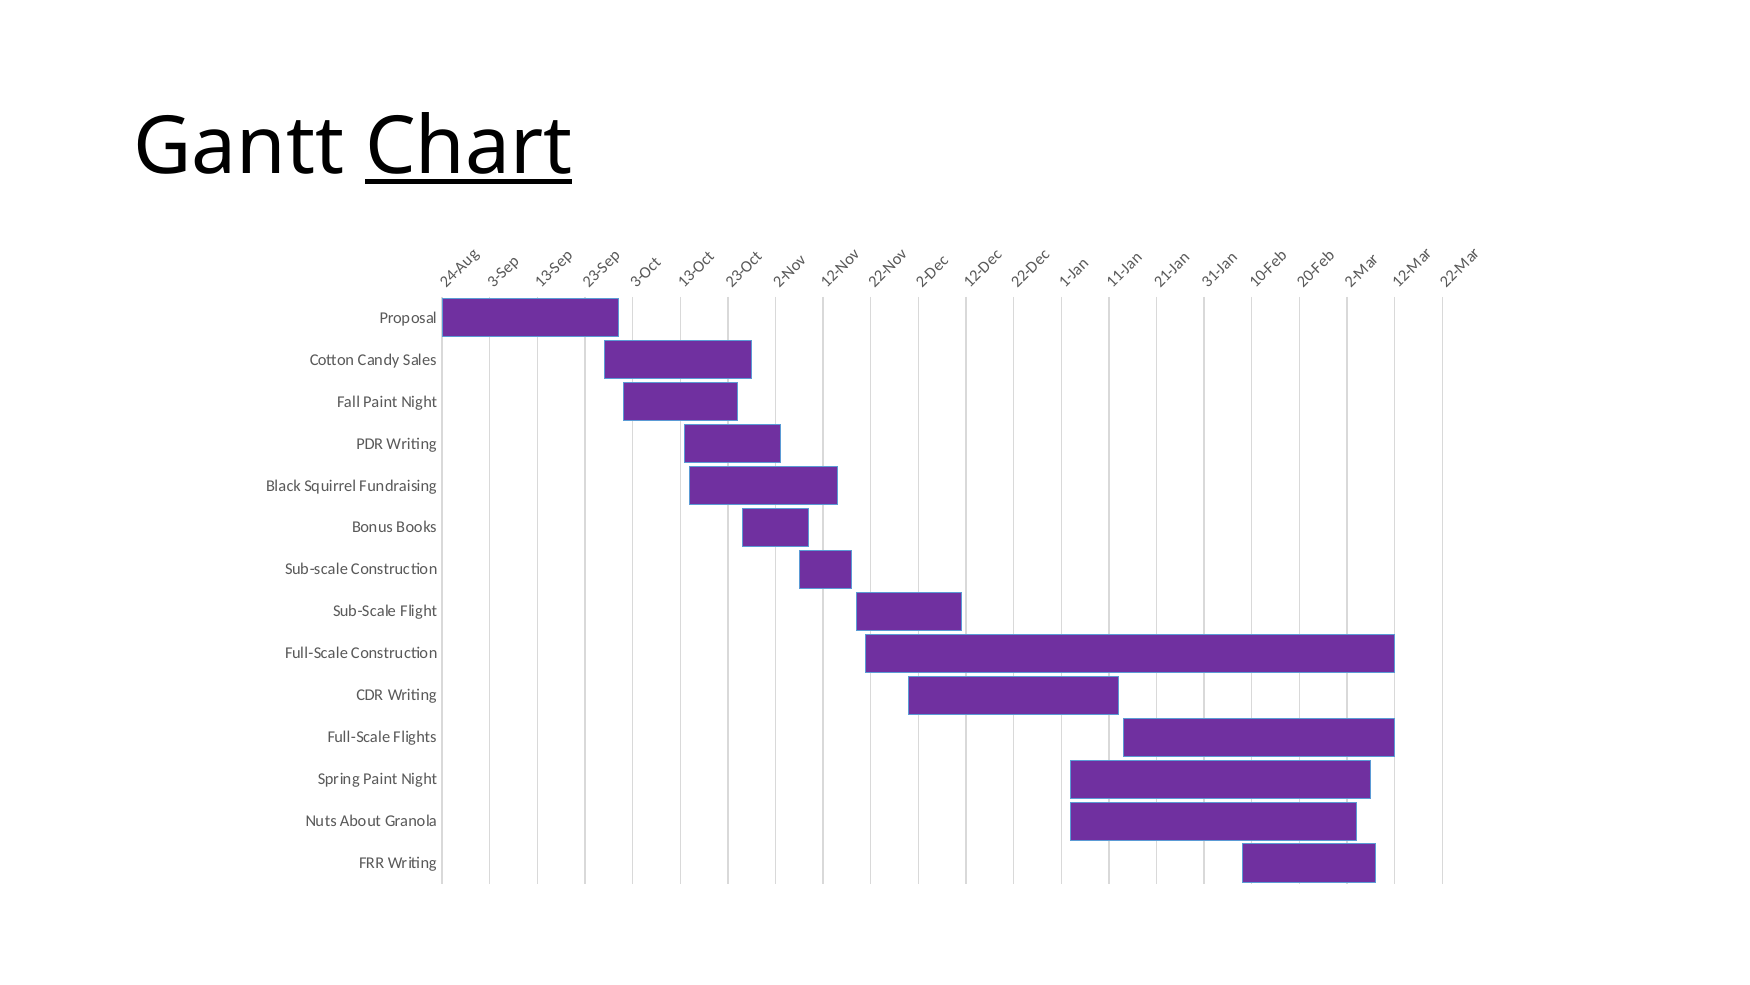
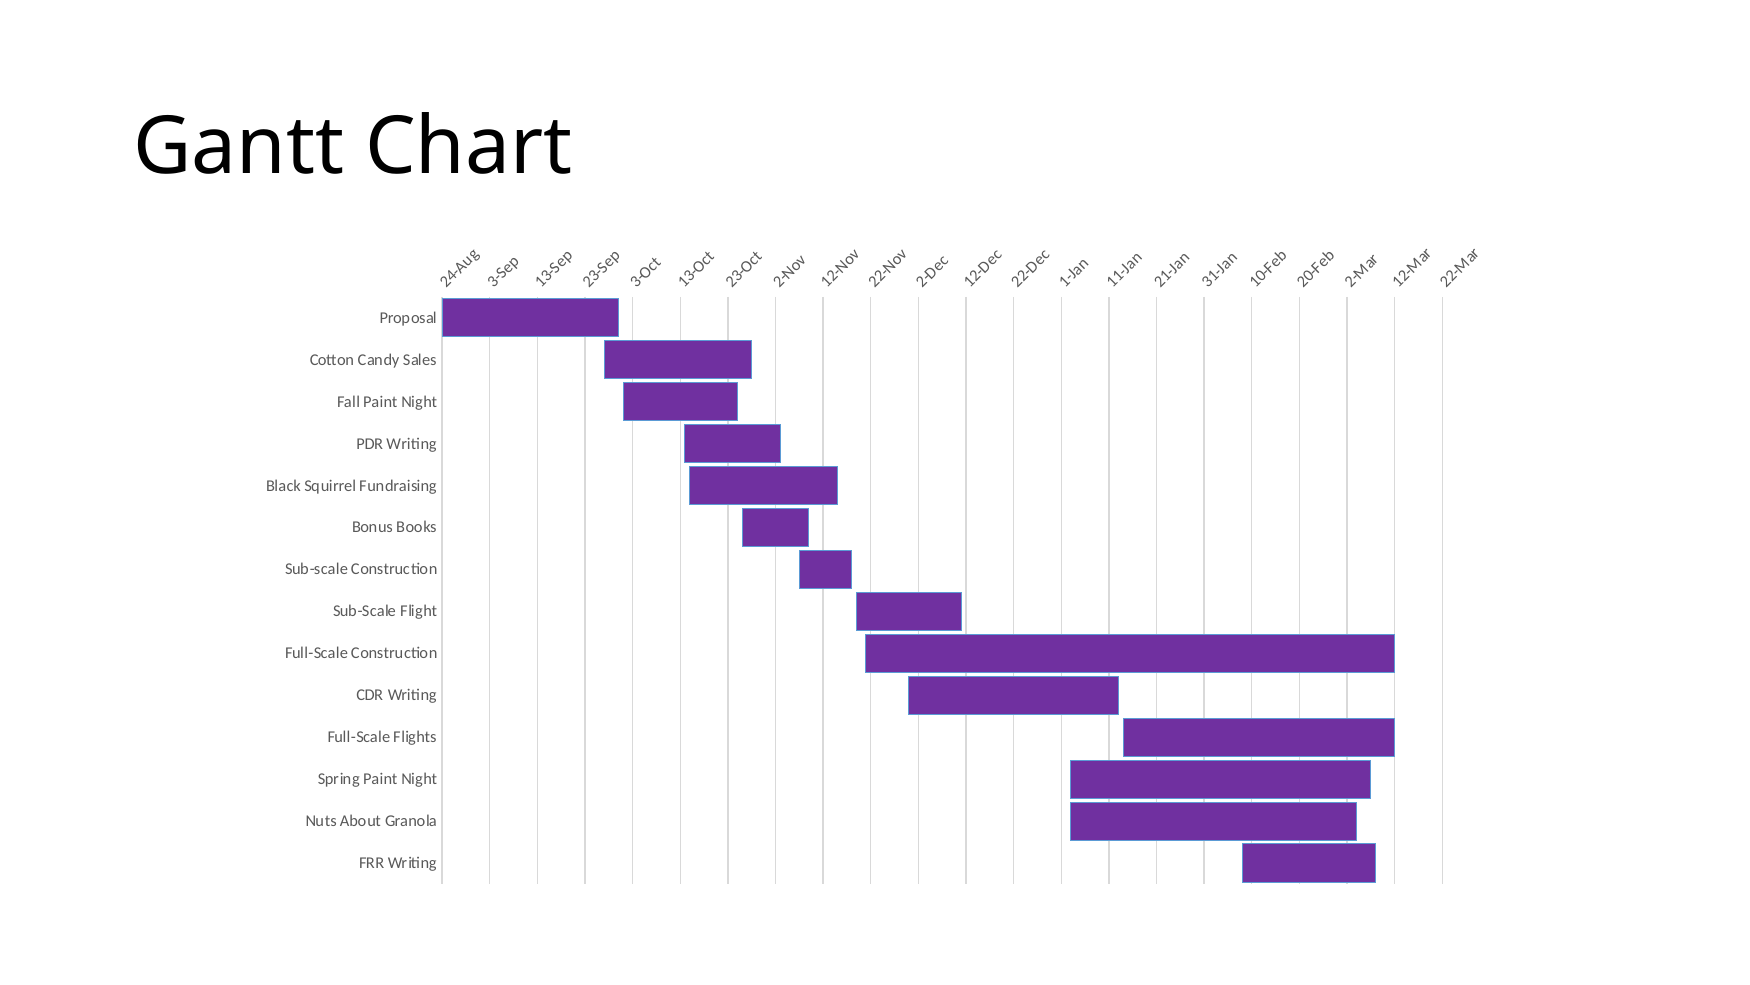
Chart underline: present -> none
